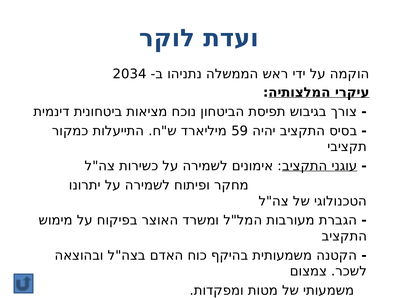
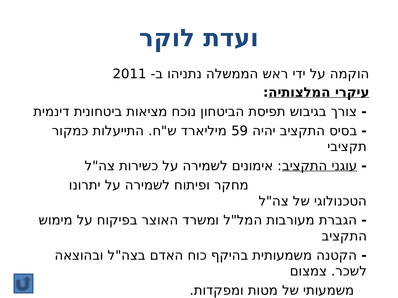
2034: 2034 -> 2011
